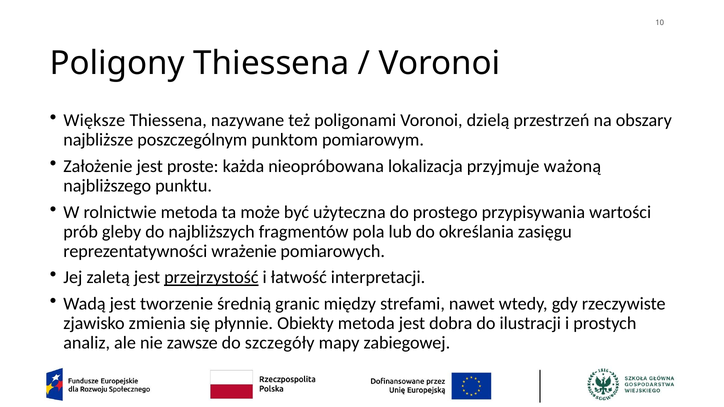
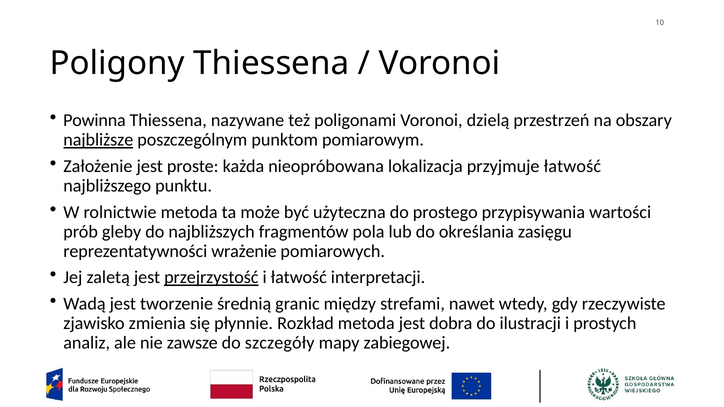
Większe: Większe -> Powinna
najbliższe underline: none -> present
przyjmuje ważoną: ważoną -> łatwość
Obiekty: Obiekty -> Rozkład
